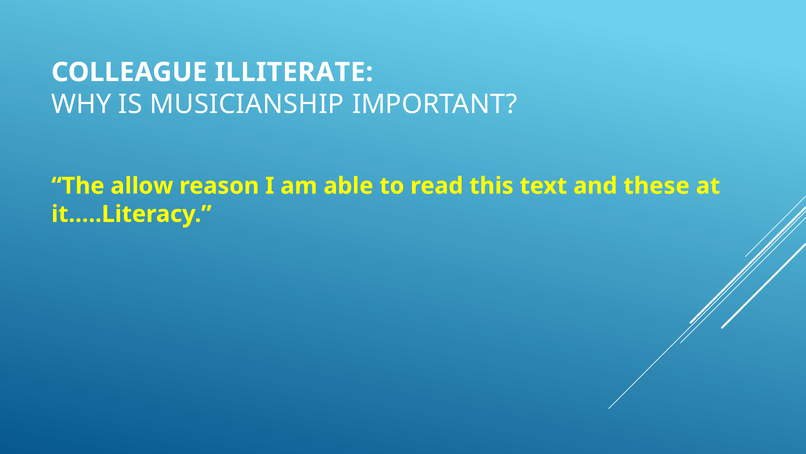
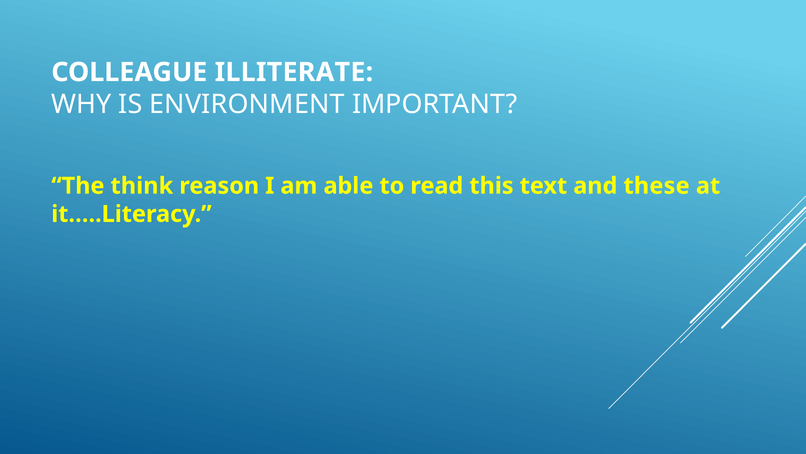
MUSICIANSHIP: MUSICIANSHIP -> ENVIRONMENT
allow: allow -> think
